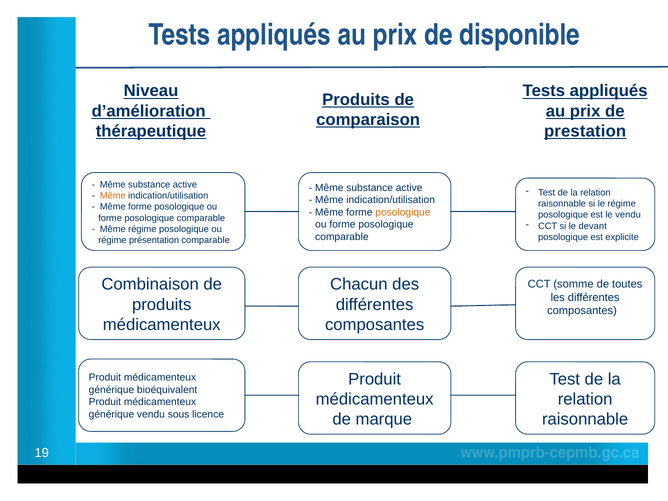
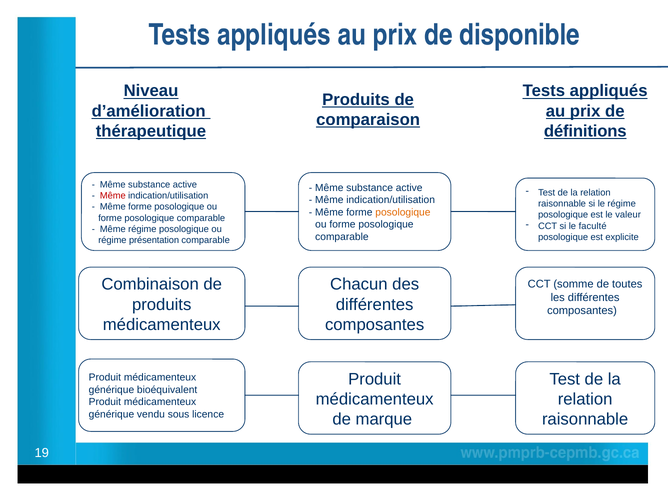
prestation: prestation -> définitions
Même at (113, 196) colour: orange -> red
le vendu: vendu -> valeur
devant: devant -> faculté
